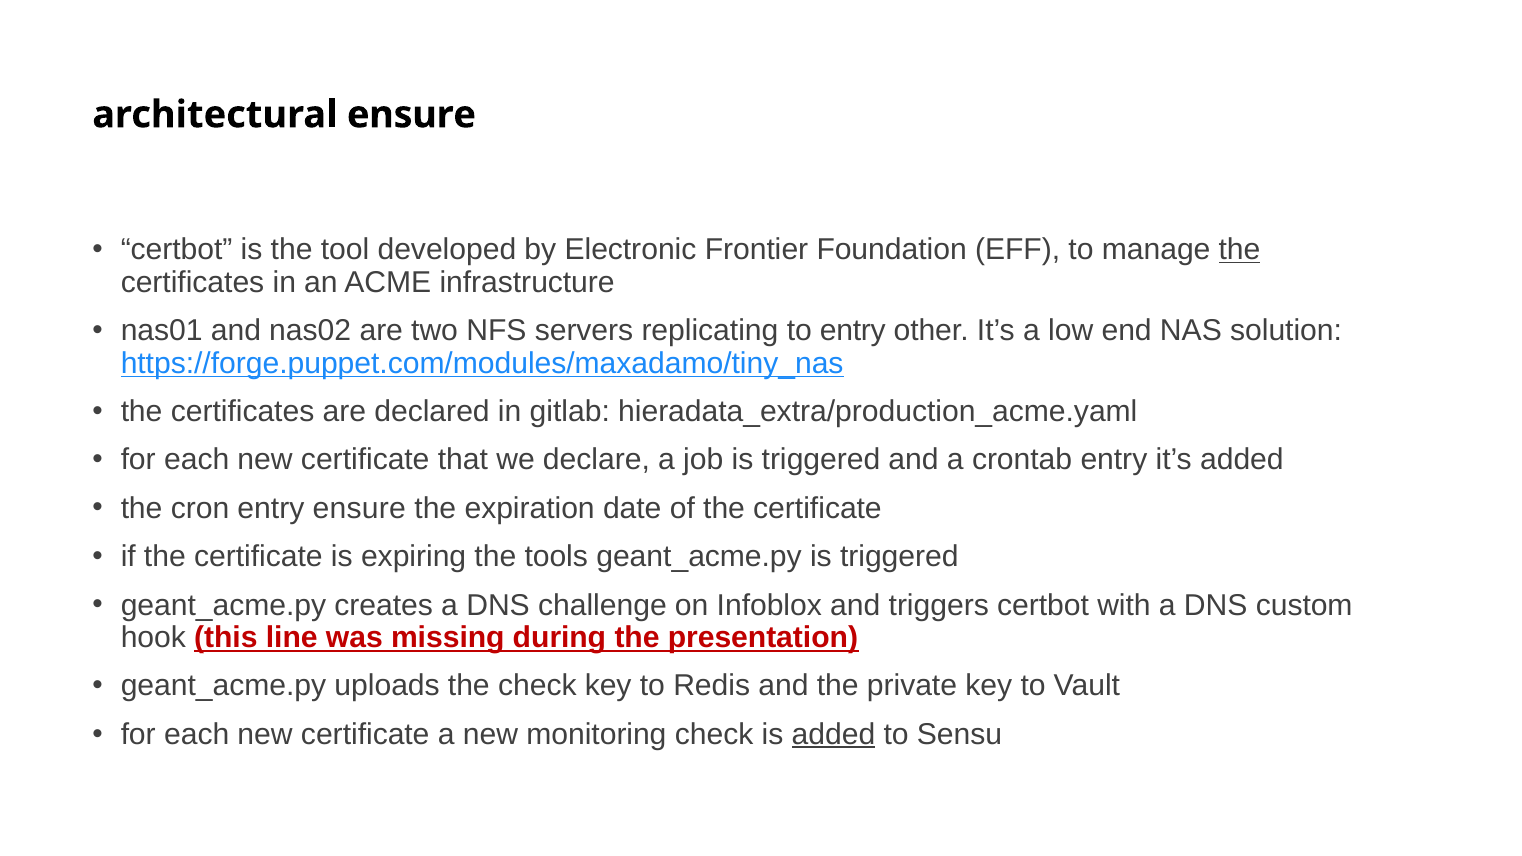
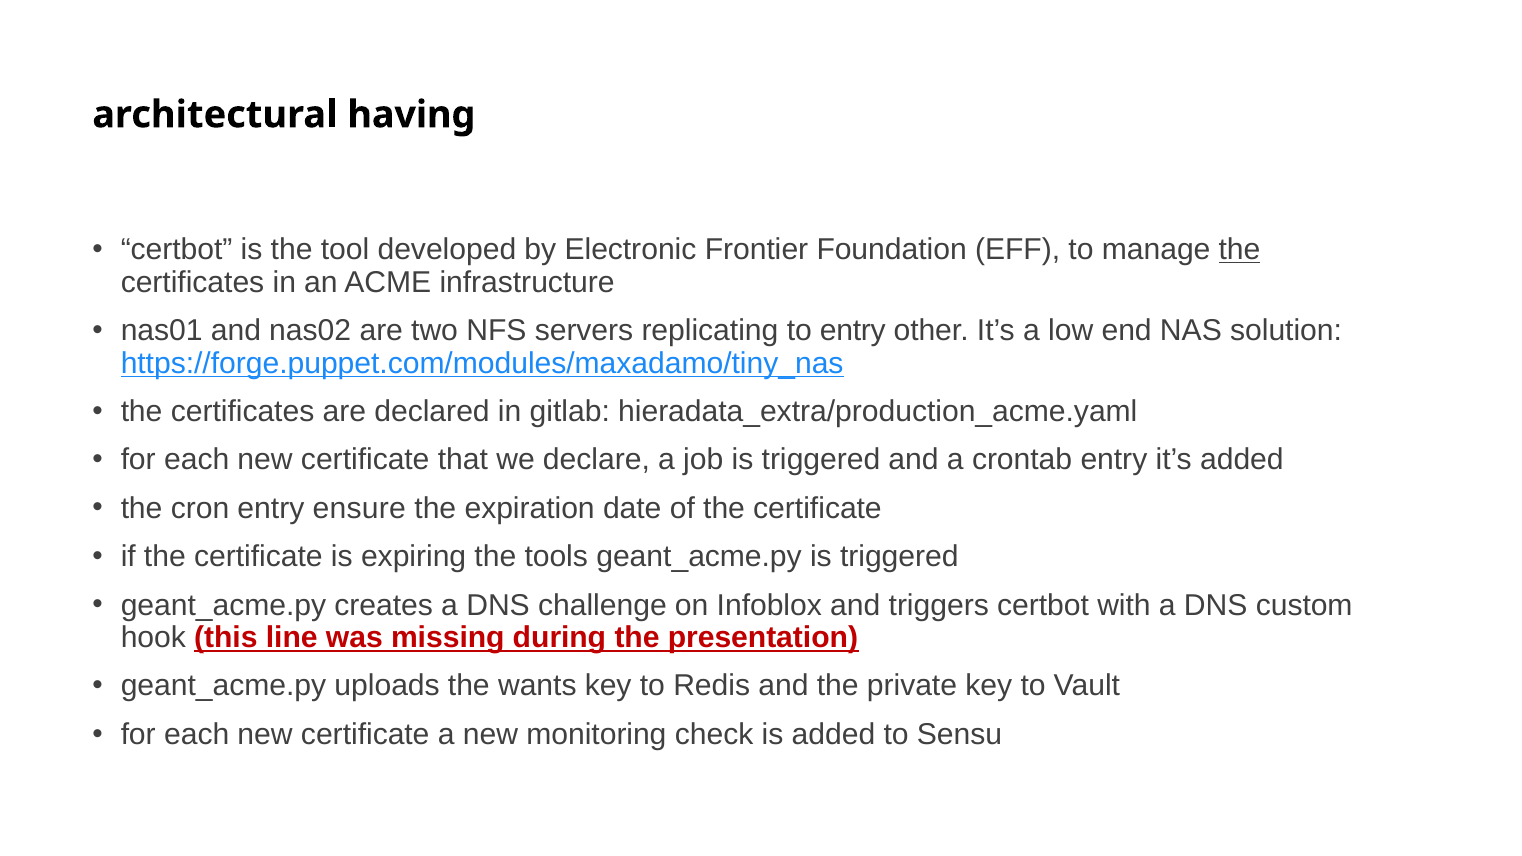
architectural ensure: ensure -> having
the check: check -> wants
added at (833, 735) underline: present -> none
